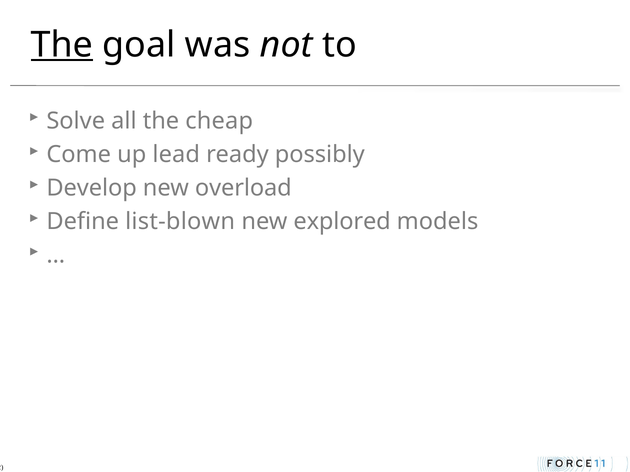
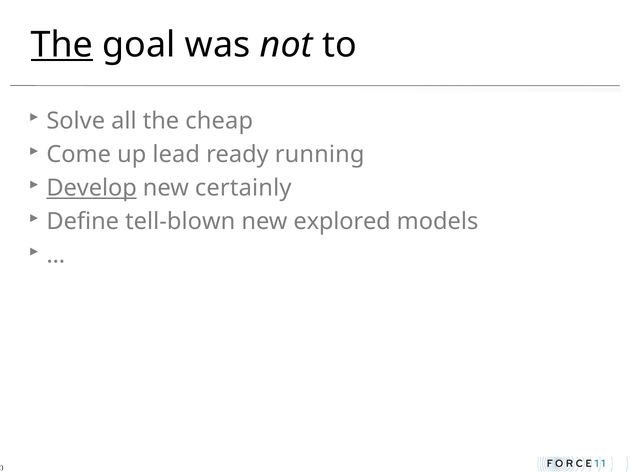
possibly: possibly -> running
Develop underline: none -> present
overload: overload -> certainly
list-blown: list-blown -> tell-blown
